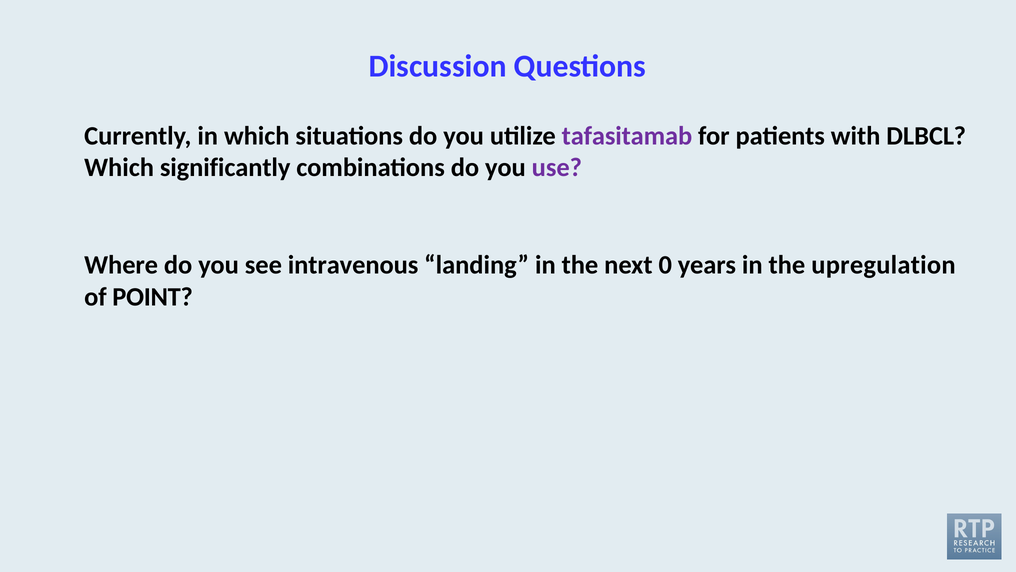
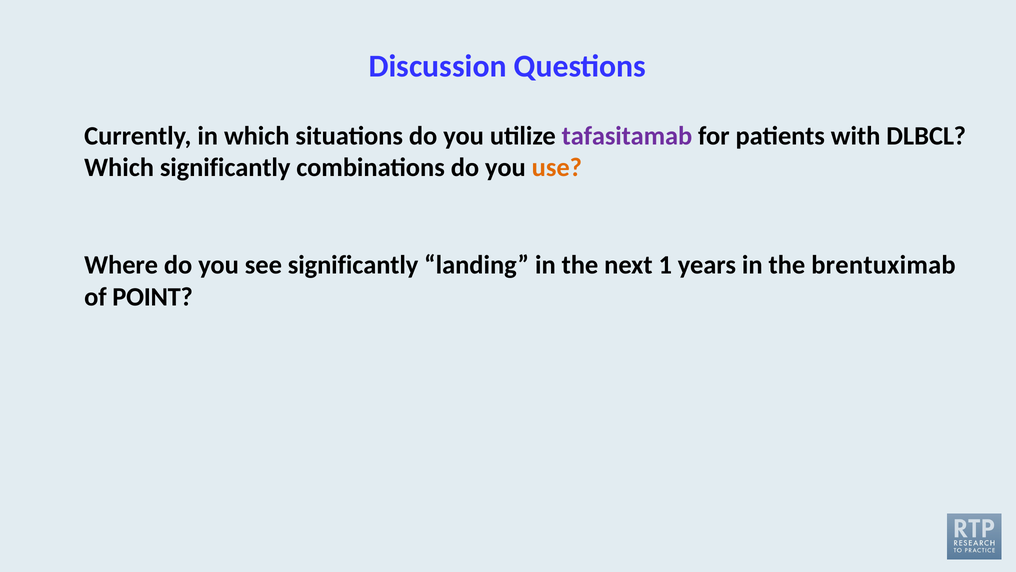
use colour: purple -> orange
see intravenous: intravenous -> significantly
0: 0 -> 1
upregulation: upregulation -> brentuximab
